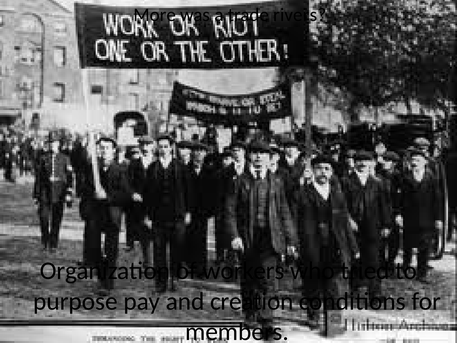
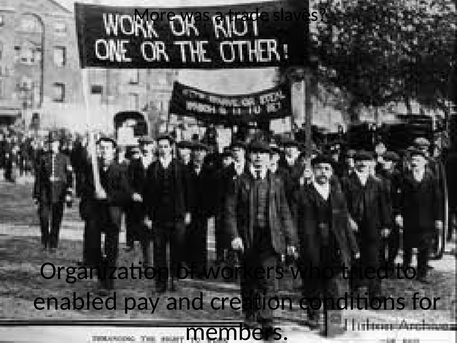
rivers: rivers -> slaves
purpose: purpose -> enabled
